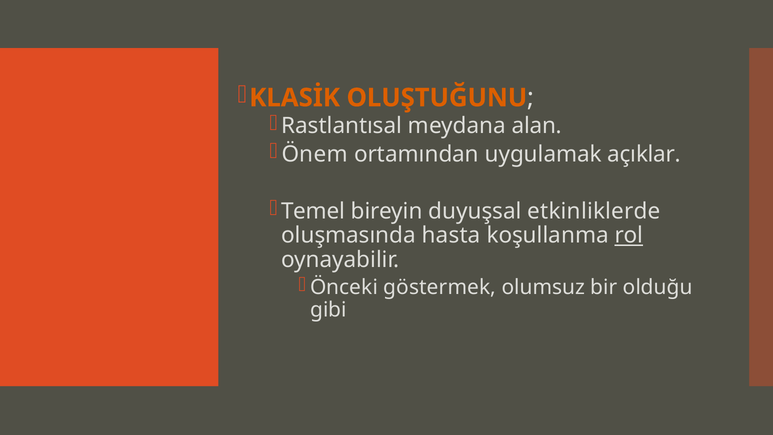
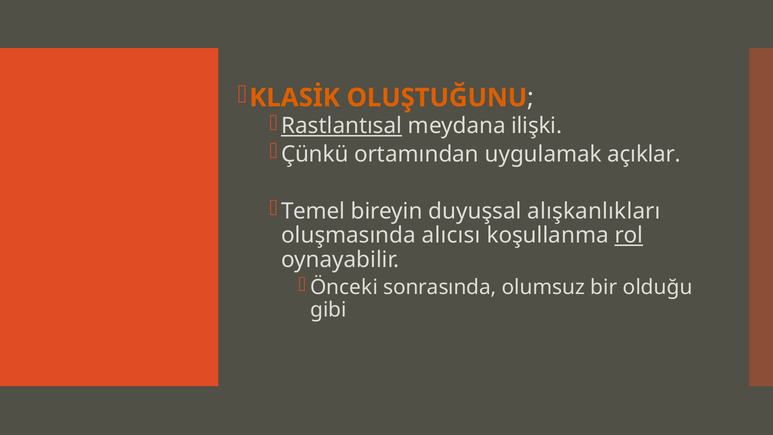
Rastlantısal underline: none -> present
alan: alan -> ilişki
Önem: Önem -> Çünkü
etkinliklerde: etkinliklerde -> alışkanlıkları
hasta: hasta -> alıcısı
göstermek: göstermek -> sonrasında
